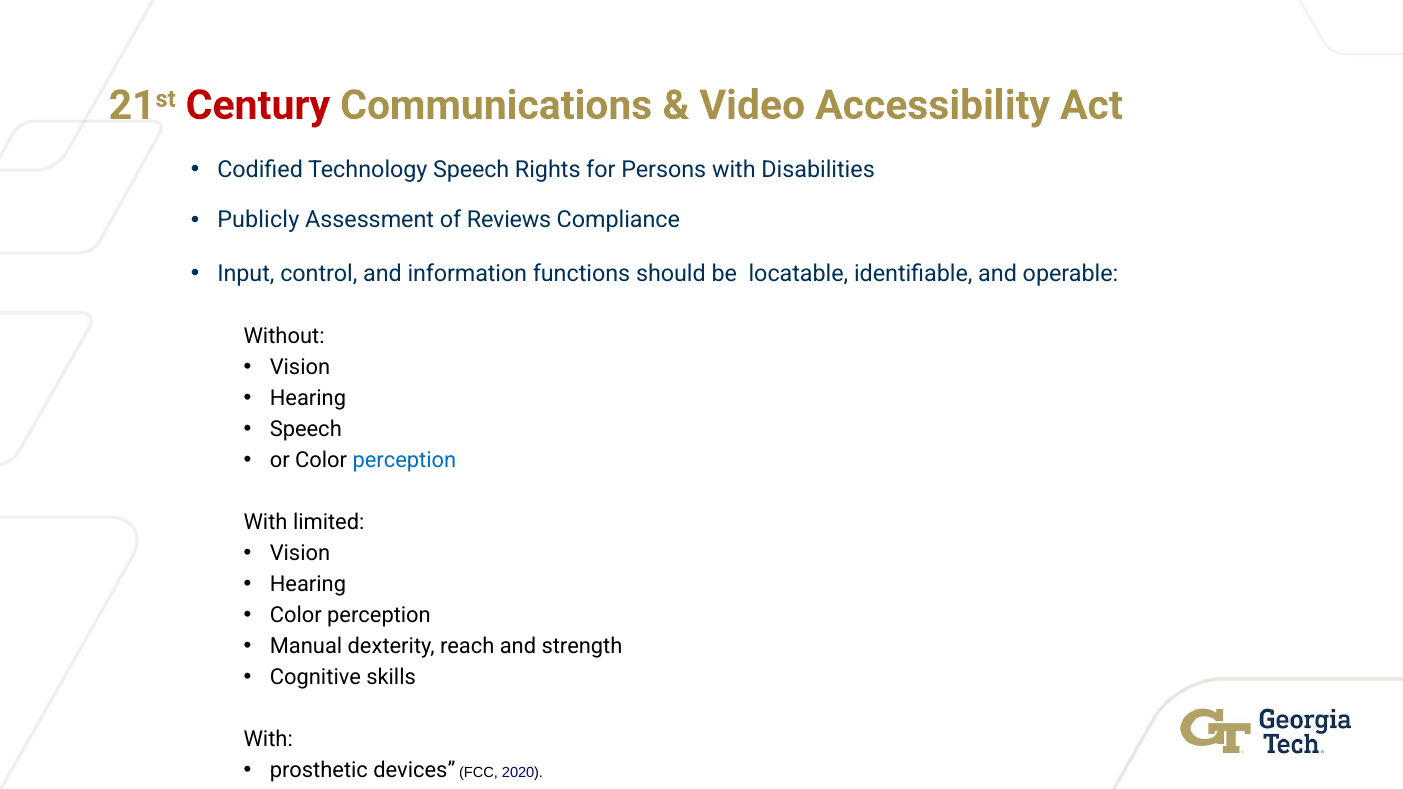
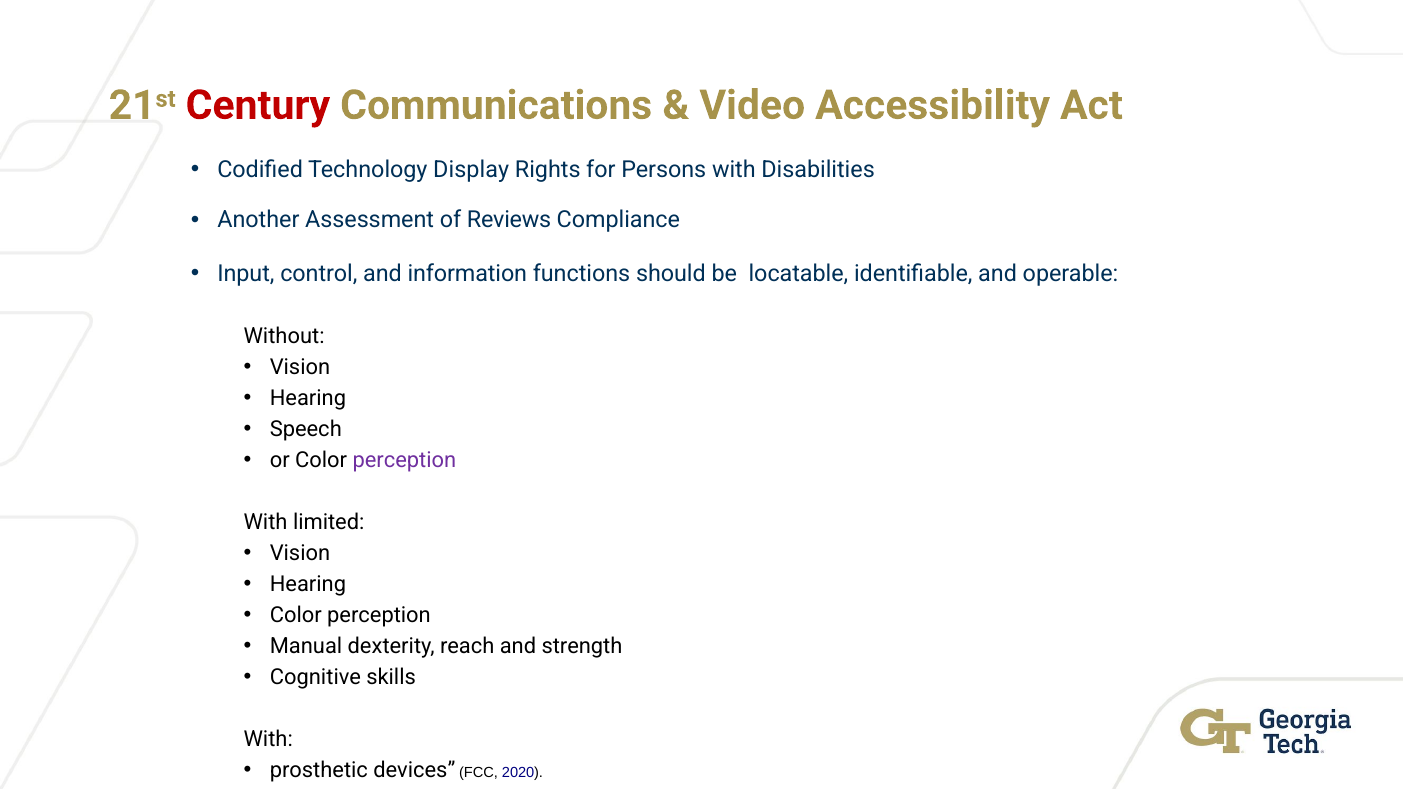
Technology Speech: Speech -> Display
Publicly: Publicly -> Another
perception at (404, 460) colour: blue -> purple
